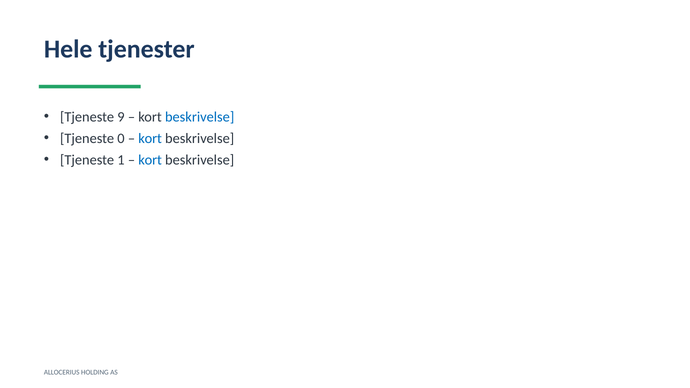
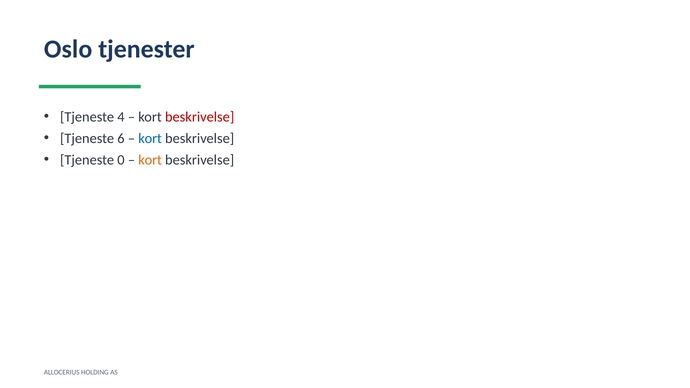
Hele: Hele -> Oslo
9: 9 -> 4
beskrivelse at (200, 117) colour: blue -> red
0: 0 -> 6
1: 1 -> 0
kort at (150, 160) colour: blue -> orange
